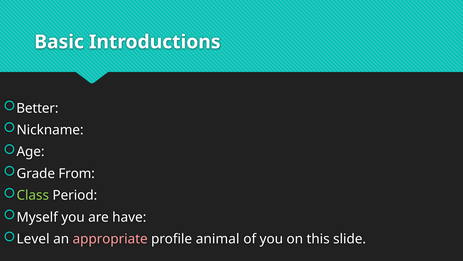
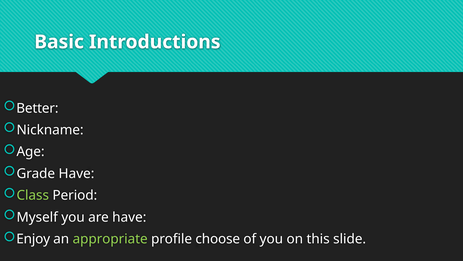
Grade From: From -> Have
Level: Level -> Enjoy
appropriate colour: pink -> light green
animal: animal -> choose
